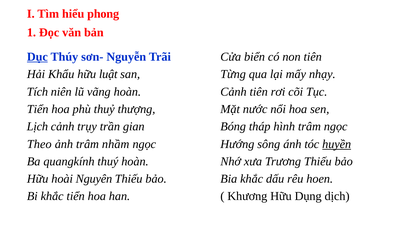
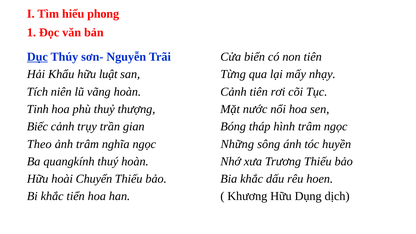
Tiển at (38, 109): Tiển -> Tinh
Lịch: Lịch -> Biếc
nhầm: nhầm -> nghĩa
Hướng: Hướng -> Những
huyền underline: present -> none
Nguyên: Nguyên -> Chuyển
